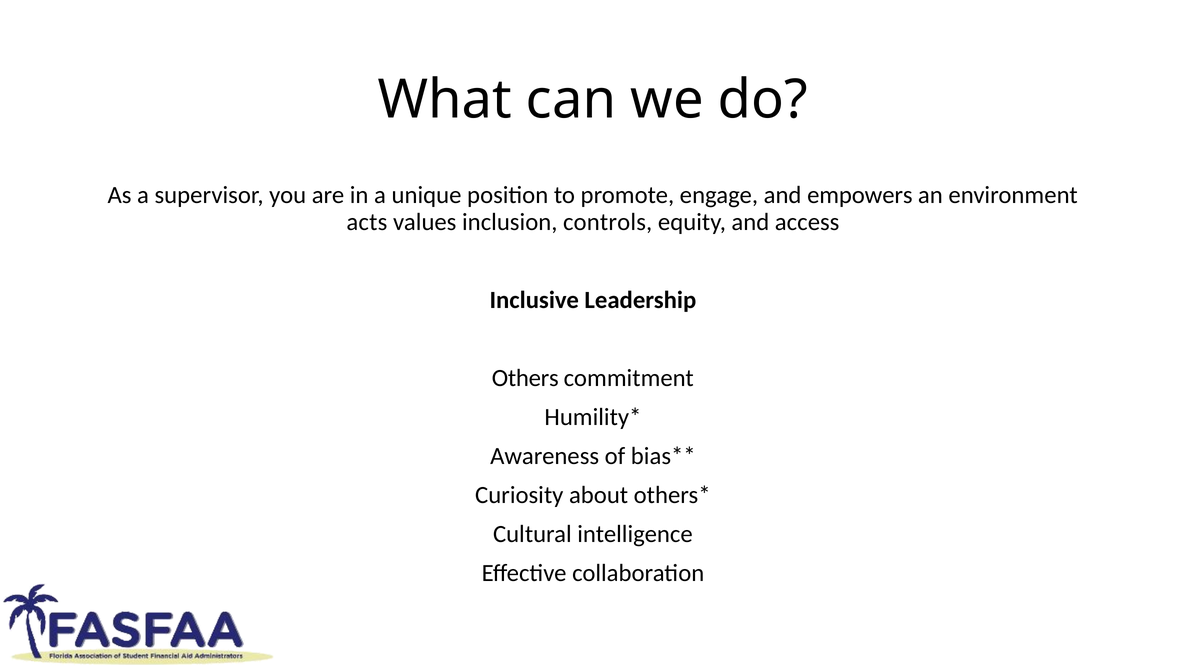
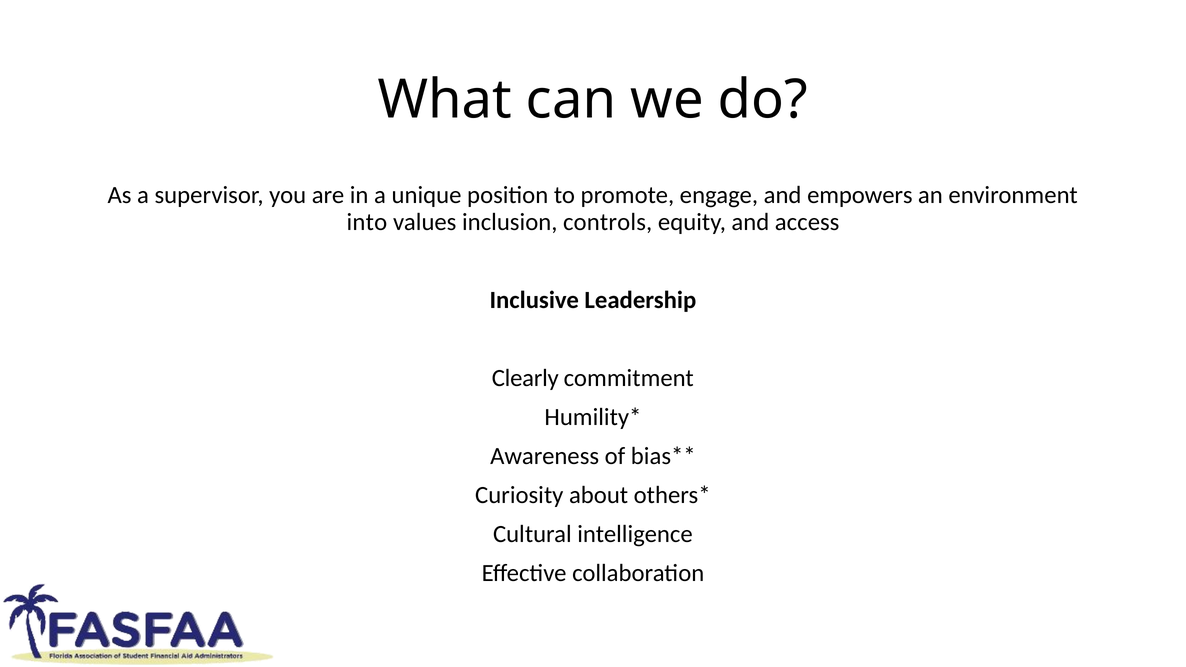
acts: acts -> into
Others: Others -> Clearly
